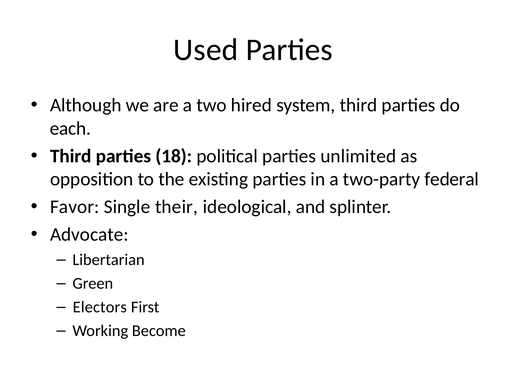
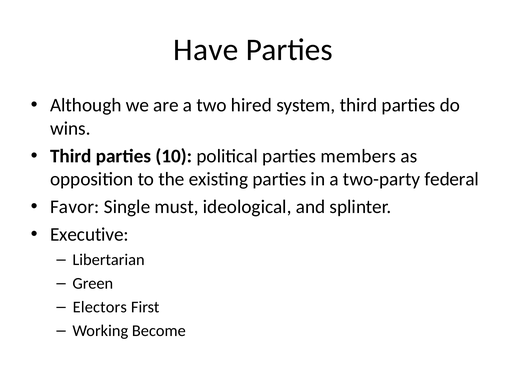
Used: Used -> Have
each: each -> wins
18: 18 -> 10
unlimited: unlimited -> members
their: their -> must
Advocate: Advocate -> Executive
